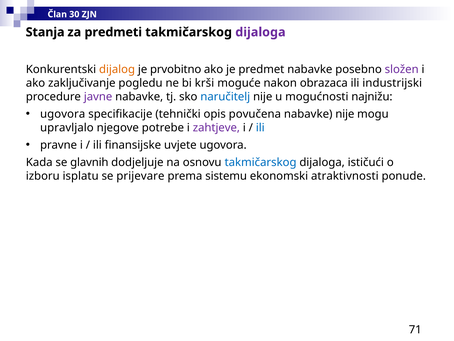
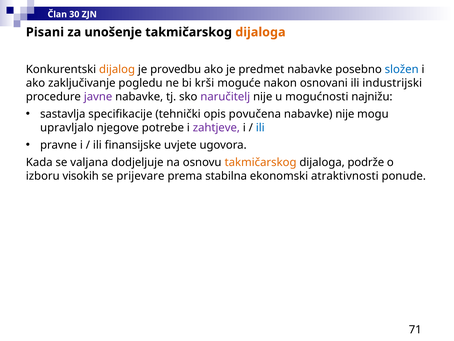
Stanja: Stanja -> Pisani
predmeti: predmeti -> unošenje
dijaloga at (260, 32) colour: purple -> orange
prvobitno: prvobitno -> provedbu
složen colour: purple -> blue
obrazaca: obrazaca -> osnovani
naručitelj colour: blue -> purple
ugovora at (63, 114): ugovora -> sastavlja
glavnih: glavnih -> valjana
takmičarskog at (261, 162) colour: blue -> orange
ističući: ističući -> podrže
isplatu: isplatu -> visokih
sistemu: sistemu -> stabilna
